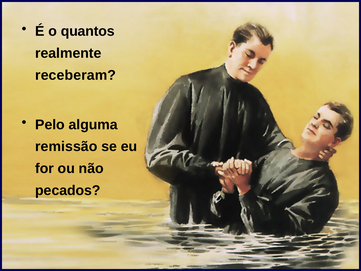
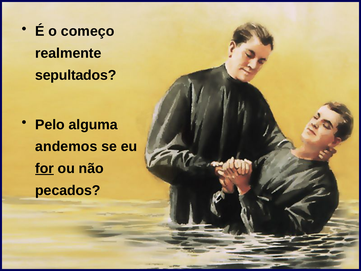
quantos: quantos -> começo
receberam: receberam -> sepultados
remissão: remissão -> andemos
for underline: none -> present
